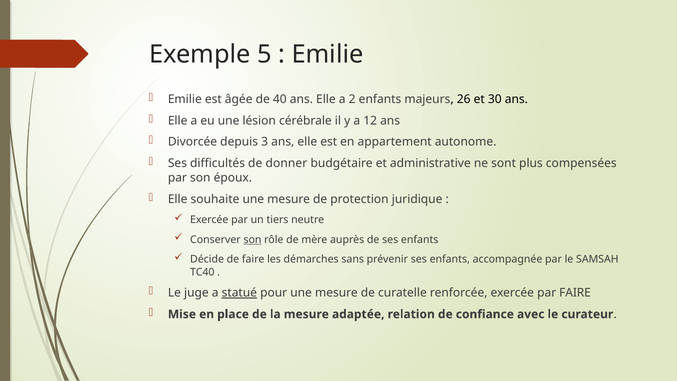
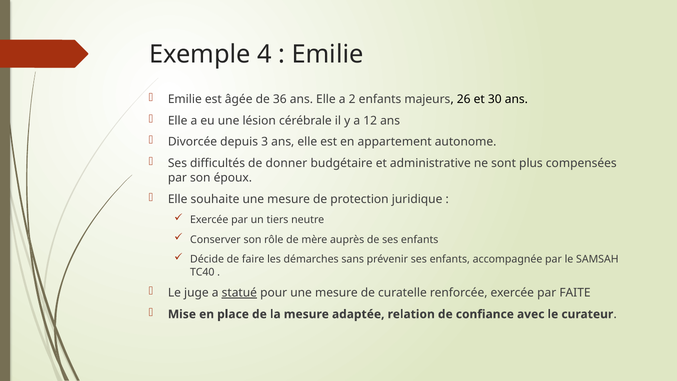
5: 5 -> 4
40: 40 -> 36
son at (252, 240) underline: present -> none
par FAIRE: FAIRE -> FAITE
